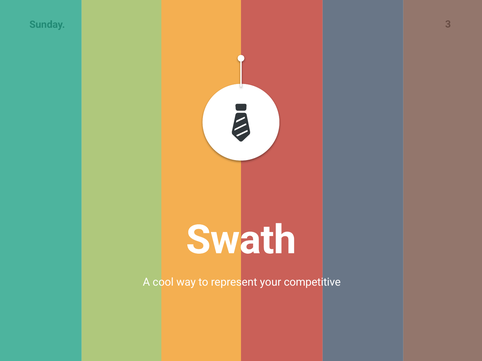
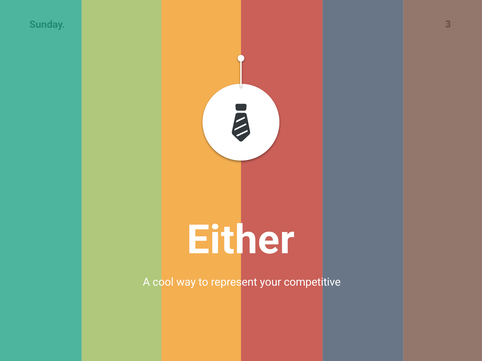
Swath: Swath -> Either
